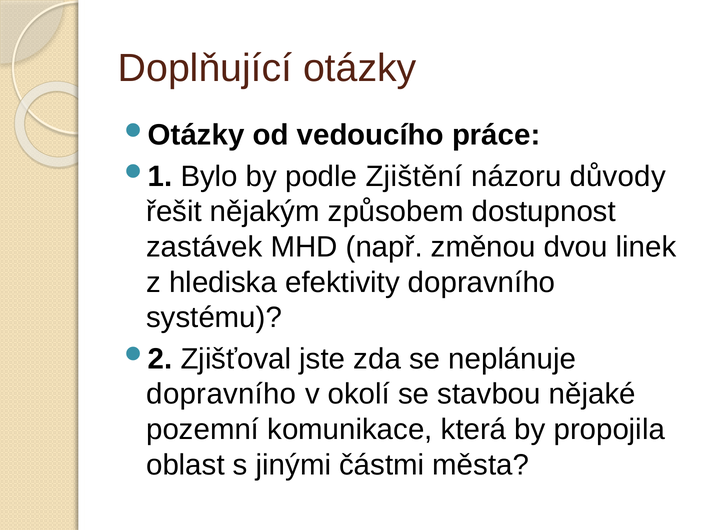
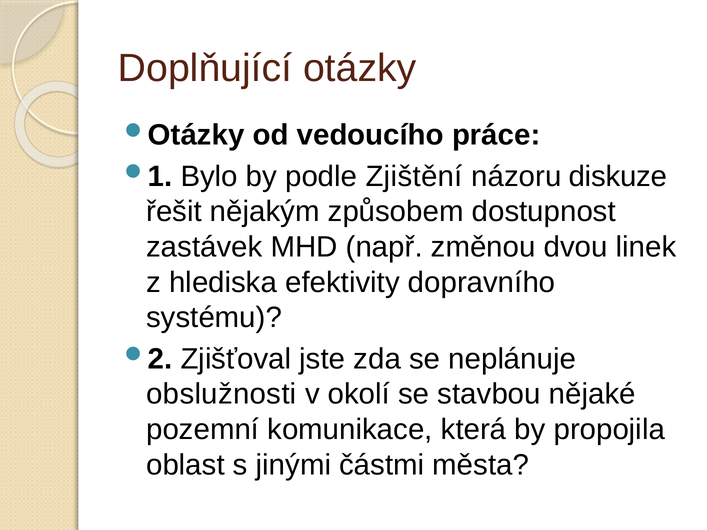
důvody: důvody -> diskuze
dopravního at (221, 394): dopravního -> obslužnosti
